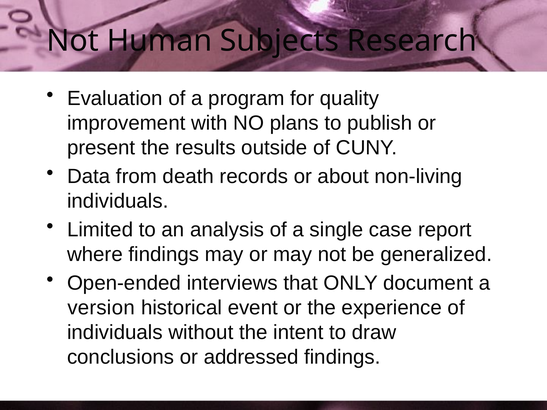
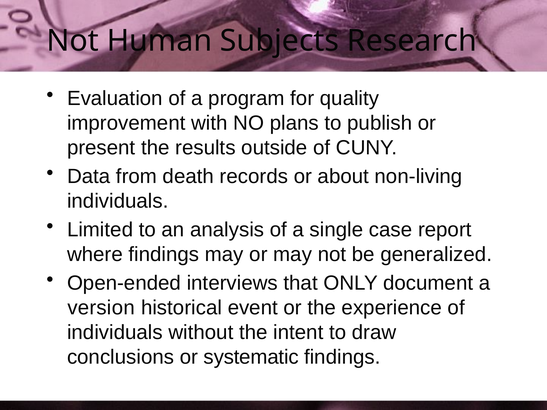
addressed: addressed -> systematic
